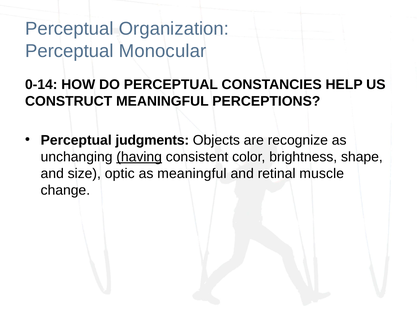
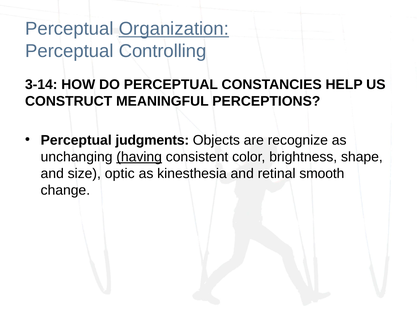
Organization underline: none -> present
Monocular: Monocular -> Controlling
0-14: 0-14 -> 3-14
as meaningful: meaningful -> kinesthesia
muscle: muscle -> smooth
